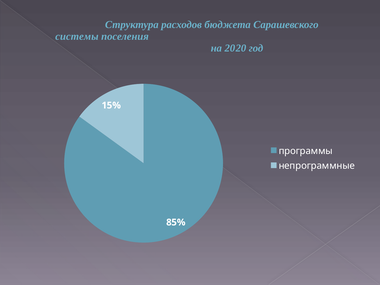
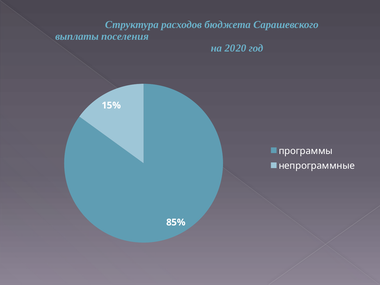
системы: системы -> выплаты
